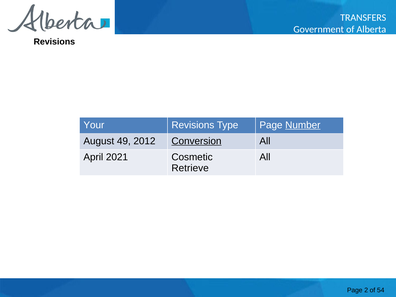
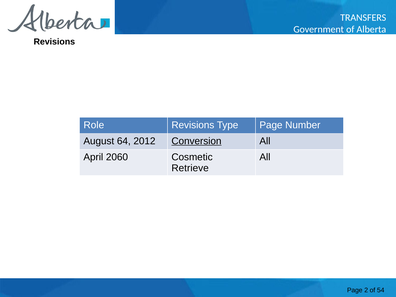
Your: Your -> Role
Number underline: present -> none
49: 49 -> 64
2021: 2021 -> 2060
